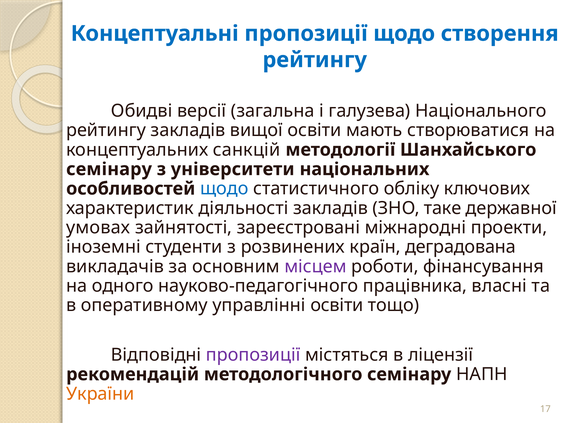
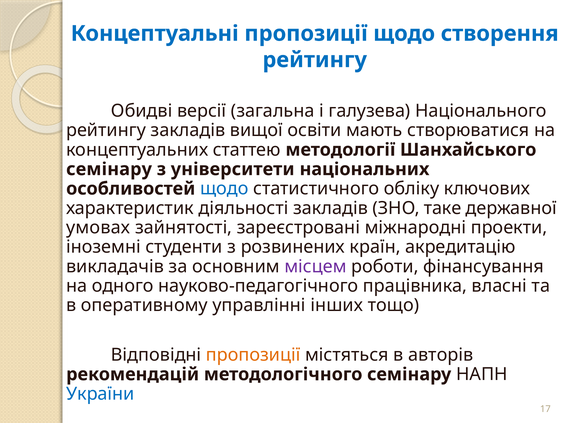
санкцій: санкцій -> статтею
деградована: деградована -> акредитацію
управлінні освіти: освіти -> інших
пропозиції at (253, 355) colour: purple -> orange
ліцензії: ліцензії -> авторів
України colour: orange -> blue
